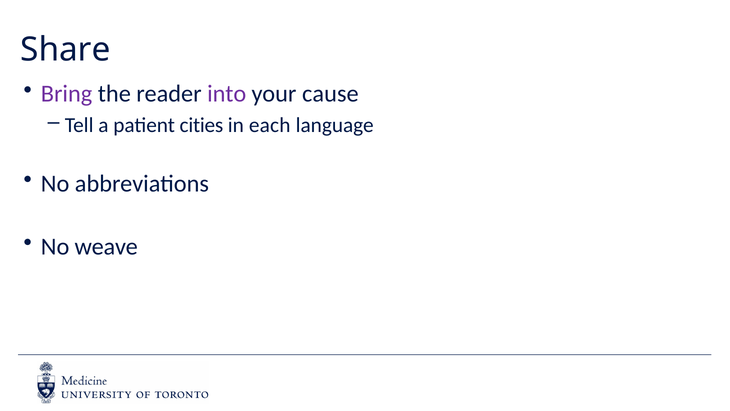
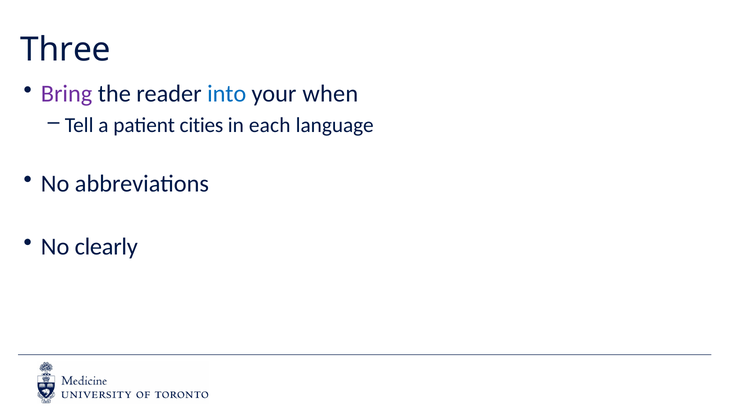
Share: Share -> Three
into colour: purple -> blue
cause: cause -> when
weave: weave -> clearly
